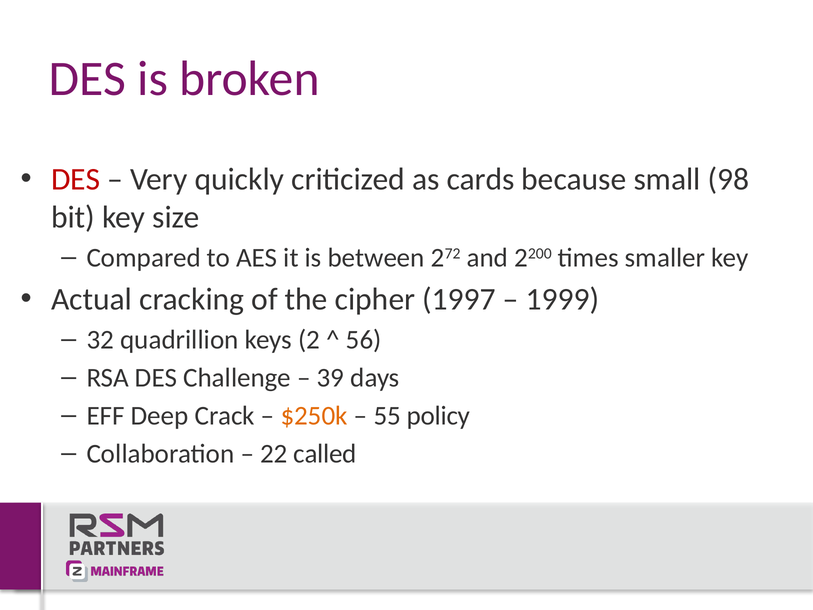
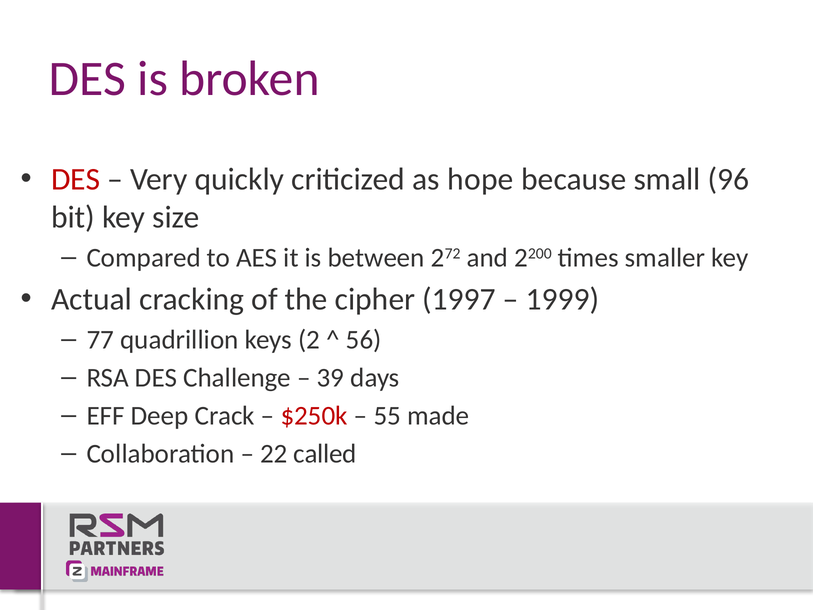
cards: cards -> hope
98: 98 -> 96
32: 32 -> 77
$250k colour: orange -> red
policy: policy -> made
